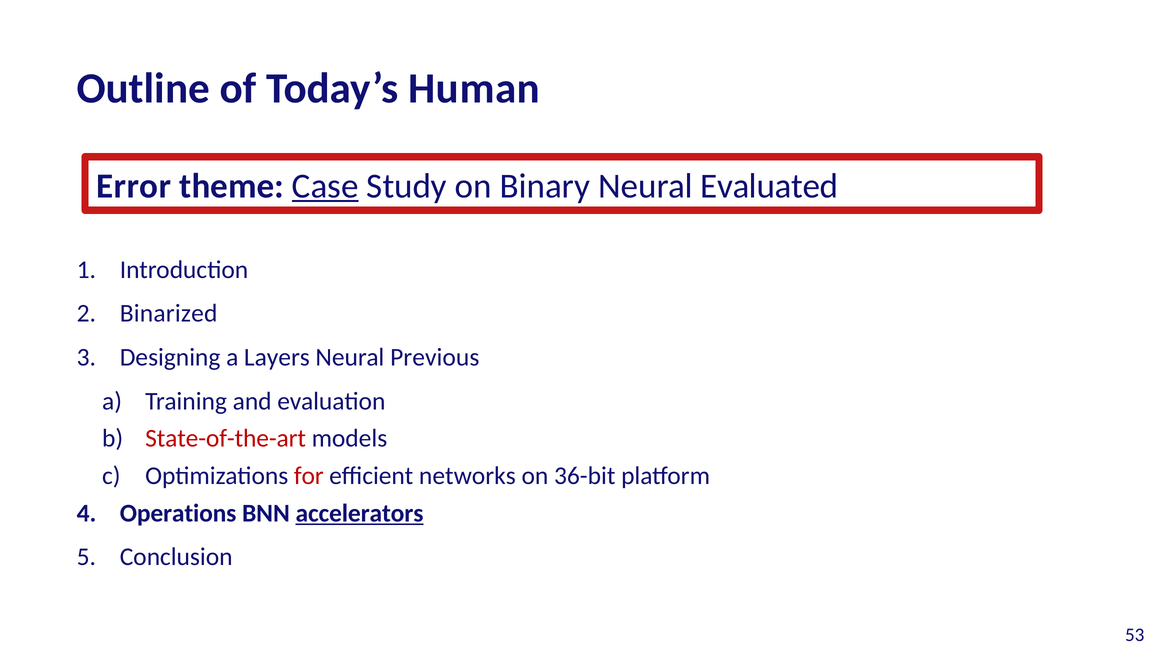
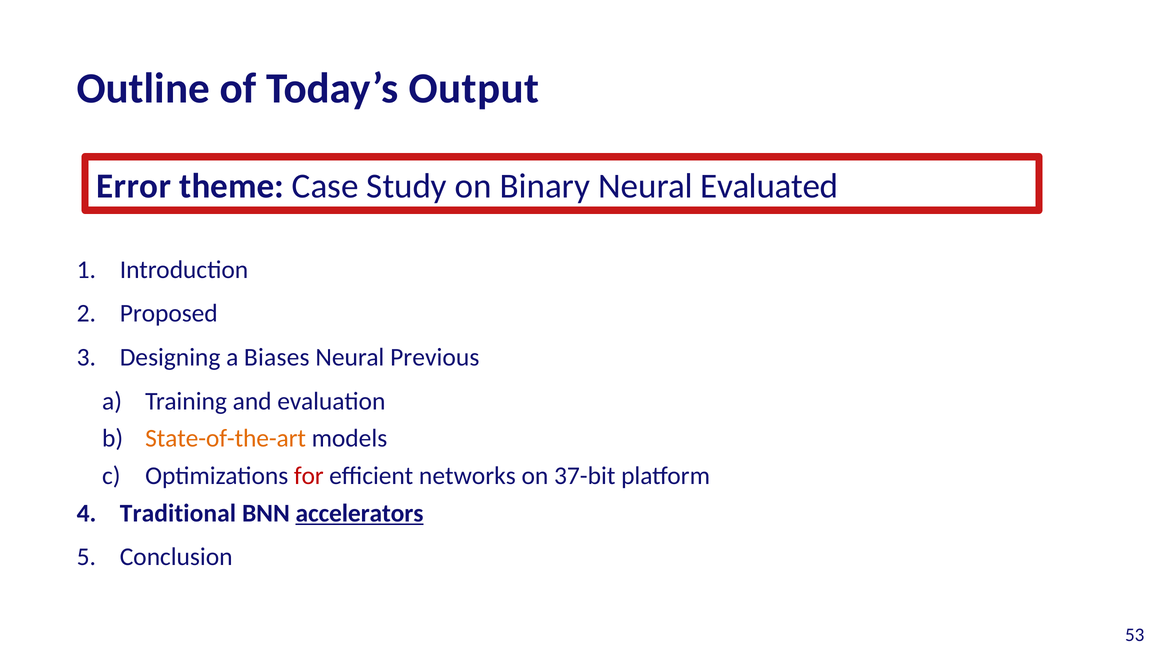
Human: Human -> Output
Case underline: present -> none
Binarized: Binarized -> Proposed
Layers: Layers -> Biases
State-of-the-art colour: red -> orange
36-bit: 36-bit -> 37-bit
Operations: Operations -> Traditional
